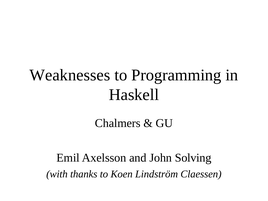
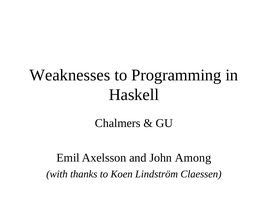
Solving: Solving -> Among
